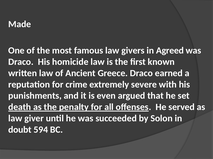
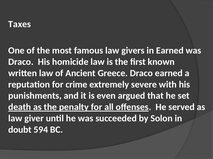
Made: Made -> Taxes
in Agreed: Agreed -> Earned
